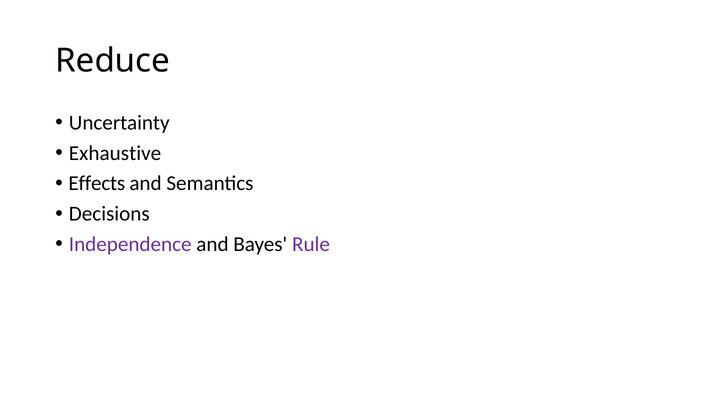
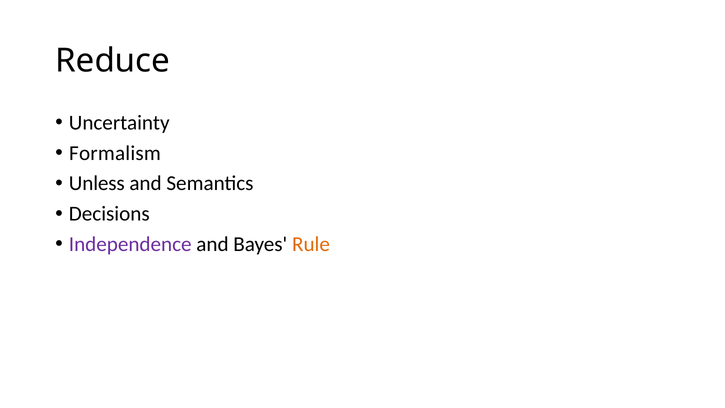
Exhaustive: Exhaustive -> Formalism
Effects: Effects -> Unless
Rule colour: purple -> orange
